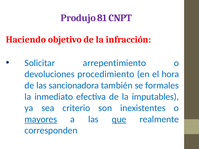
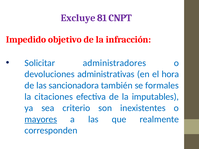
Produjo: Produjo -> Excluye
Haciendo: Haciendo -> Impedido
arrepentimiento: arrepentimiento -> administradores
procedimiento: procedimiento -> administrativas
inmediato: inmediato -> citaciones
que underline: present -> none
